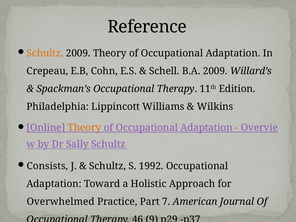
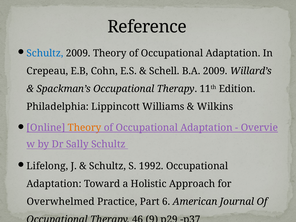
Schultz at (45, 53) colour: orange -> blue
Consists: Consists -> Lifelong
7: 7 -> 6
